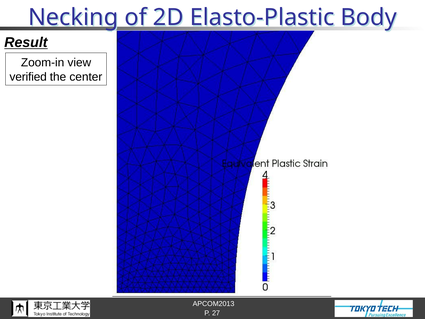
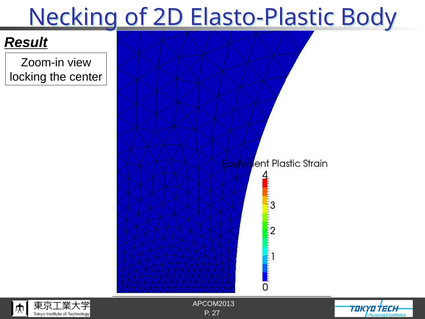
verified: verified -> locking
